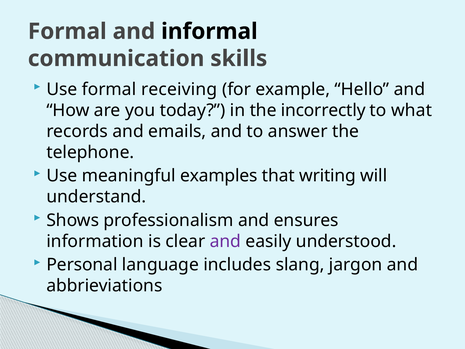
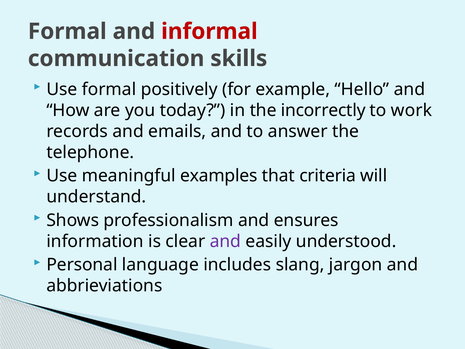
informal colour: black -> red
receiving: receiving -> positively
what: what -> work
writing: writing -> criteria
